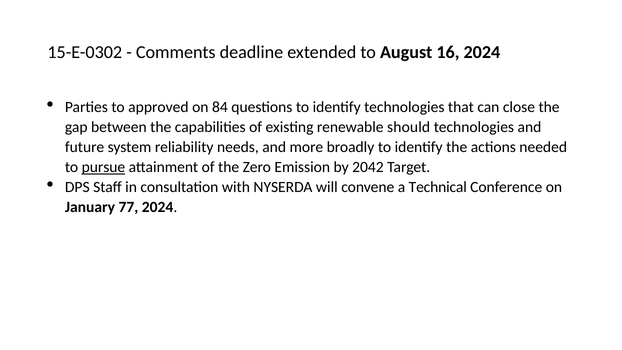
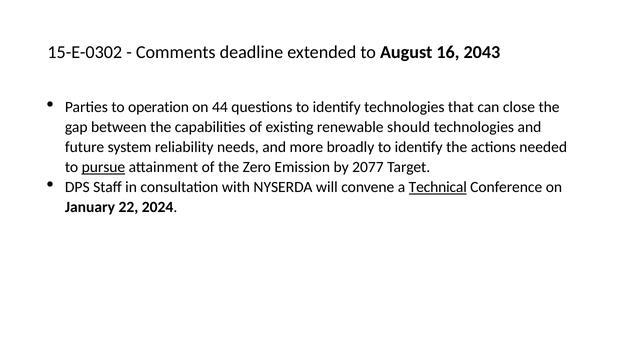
16 2024: 2024 -> 2043
approved: approved -> operation
84: 84 -> 44
2042: 2042 -> 2077
Technical underline: none -> present
77: 77 -> 22
